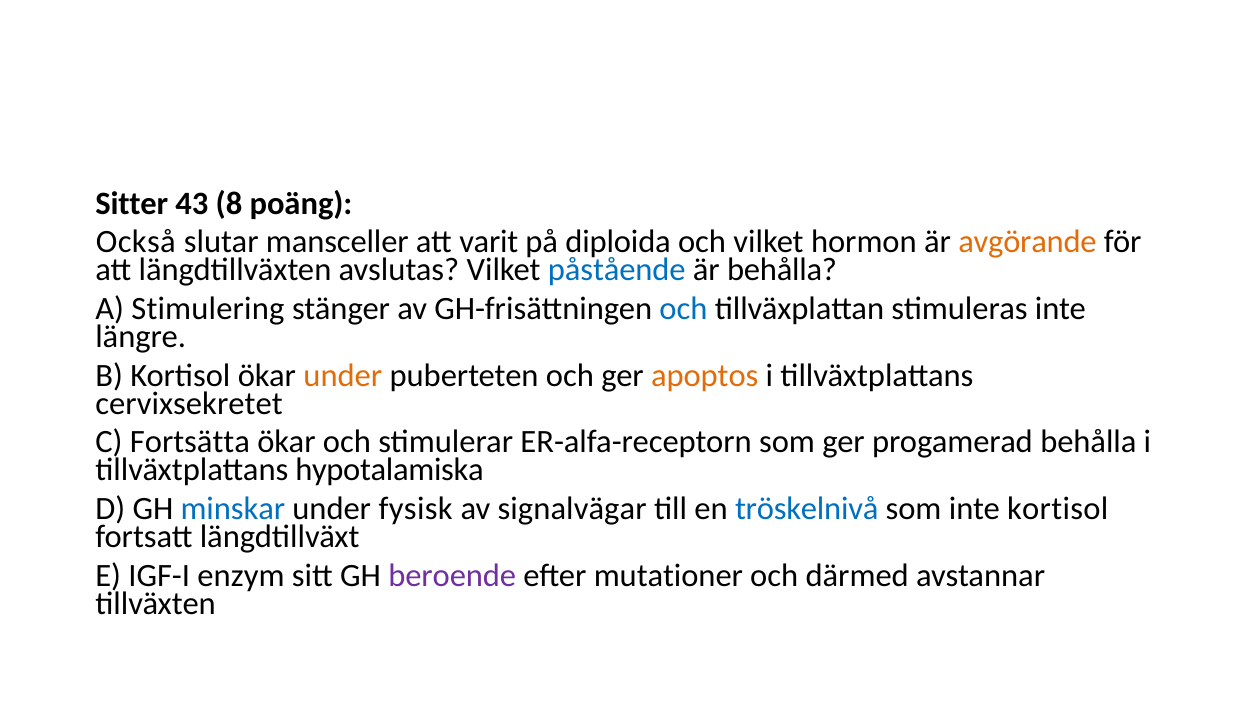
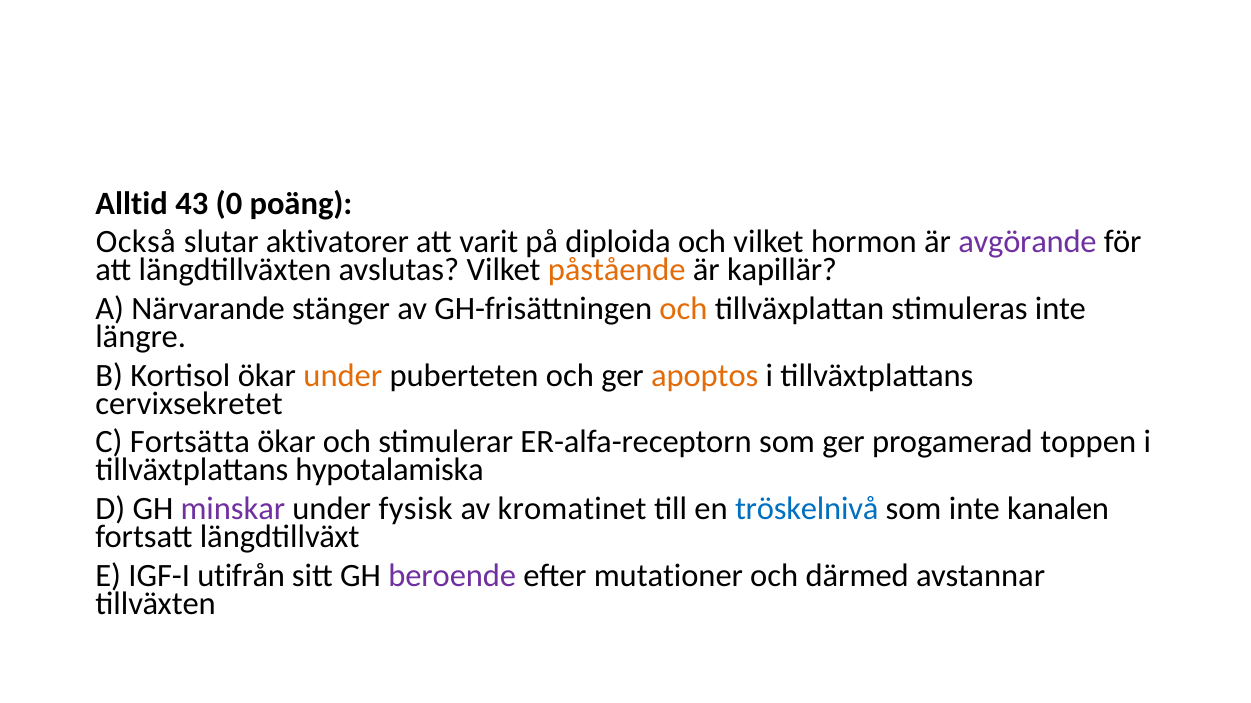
Sitter: Sitter -> Alltid
8: 8 -> 0
mansceller: mansceller -> aktivatorer
avgörande colour: orange -> purple
påstående colour: blue -> orange
är behålla: behålla -> kapillär
Stimulering: Stimulering -> Närvarande
och at (683, 309) colour: blue -> orange
progamerad behålla: behålla -> toppen
minskar colour: blue -> purple
signalvägar: signalvägar -> kromatinet
inte kortisol: kortisol -> kanalen
enzym: enzym -> utifrån
